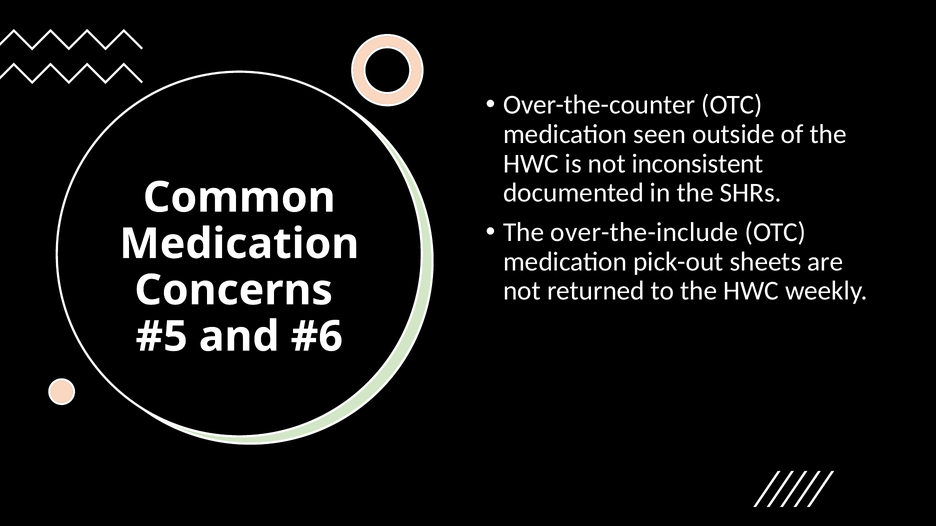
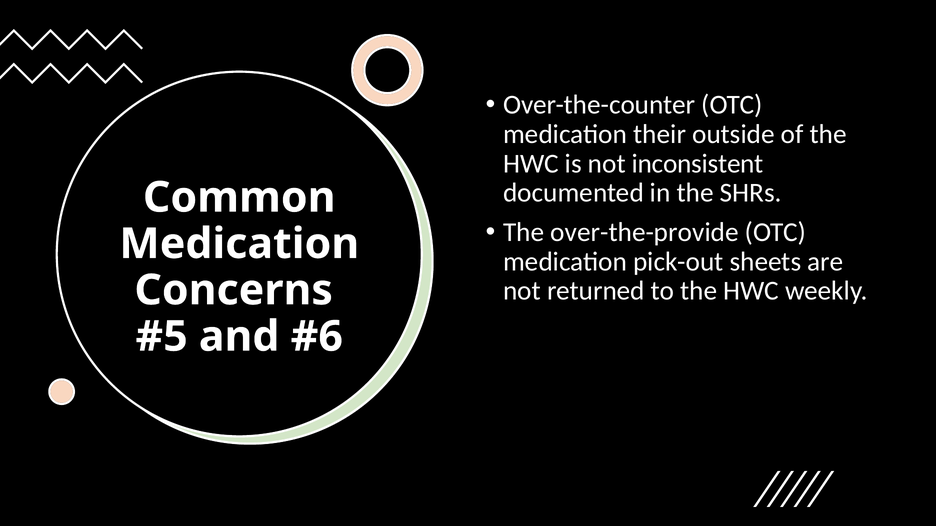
seen: seen -> their
over-the-include: over-the-include -> over-the-provide
